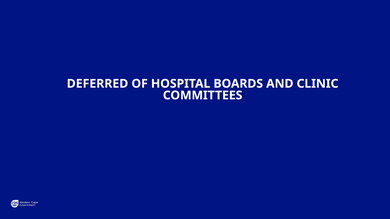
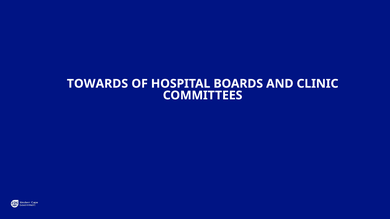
DEFERRED: DEFERRED -> TOWARDS
